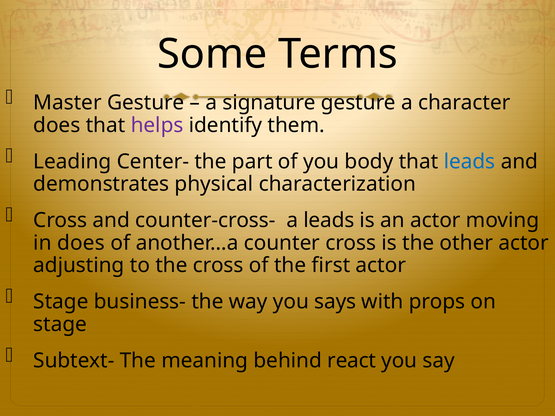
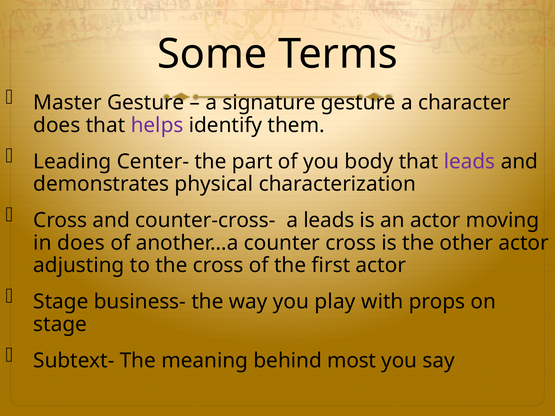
leads at (469, 162) colour: blue -> purple
says: says -> play
react: react -> most
